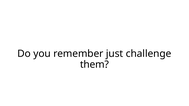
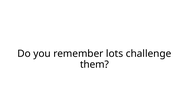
just: just -> lots
